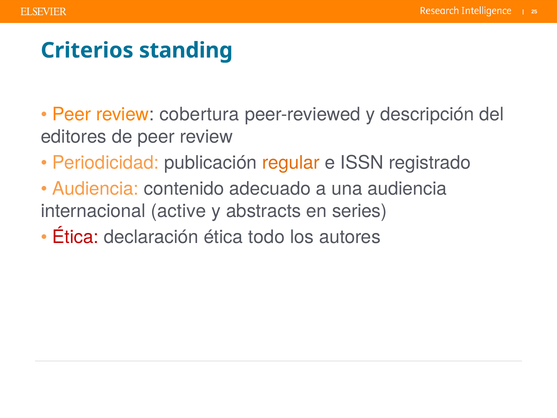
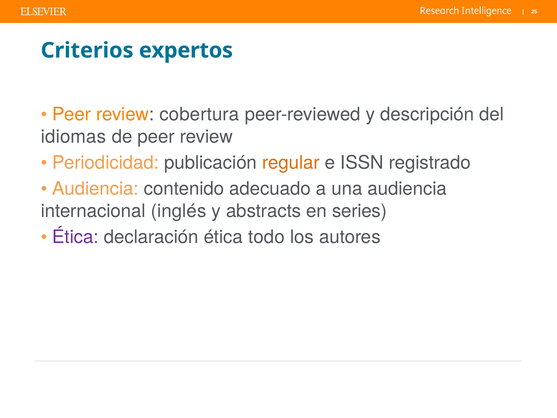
standing: standing -> expertos
editores: editores -> idiomas
active: active -> inglés
Ética at (75, 237) colour: red -> purple
